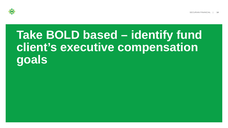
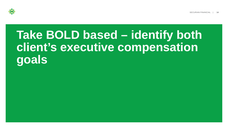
fund: fund -> both
